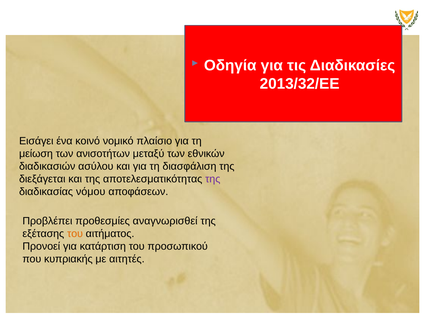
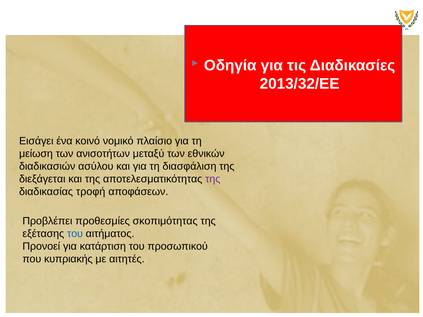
νόμου: νόμου -> τροφή
αναγνωρισθεί: αναγνωρισθεί -> σκοπιμότητας
του at (75, 234) colour: orange -> blue
